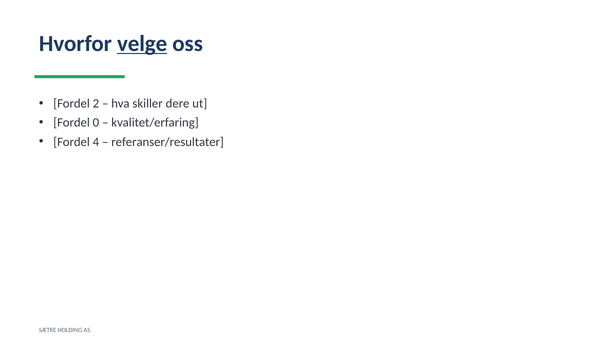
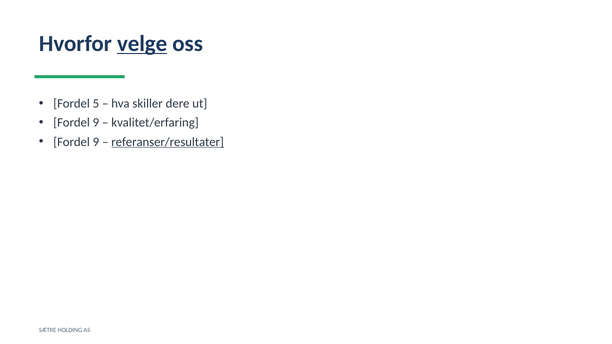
2: 2 -> 5
0 at (96, 123): 0 -> 9
4 at (96, 142): 4 -> 9
referanser/resultater underline: none -> present
